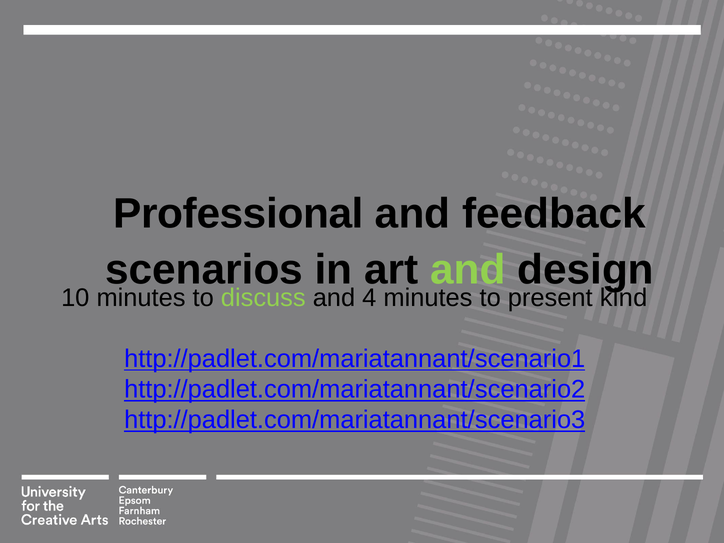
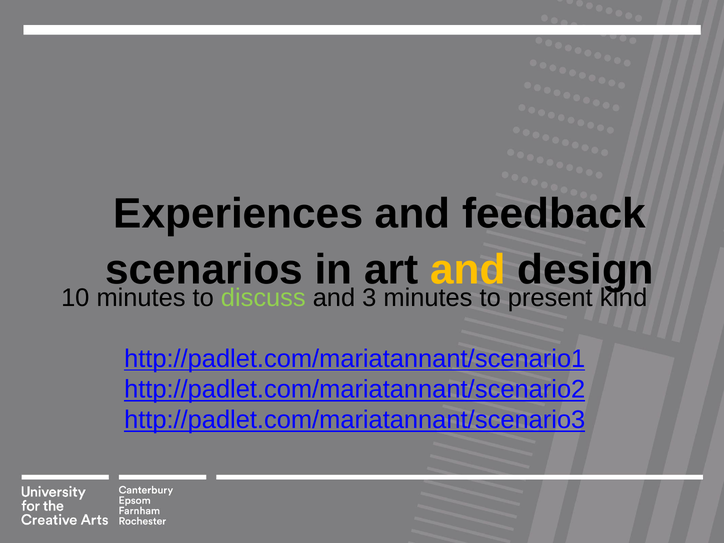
Professional: Professional -> Experiences
and at (468, 270) colour: light green -> yellow
4: 4 -> 3
